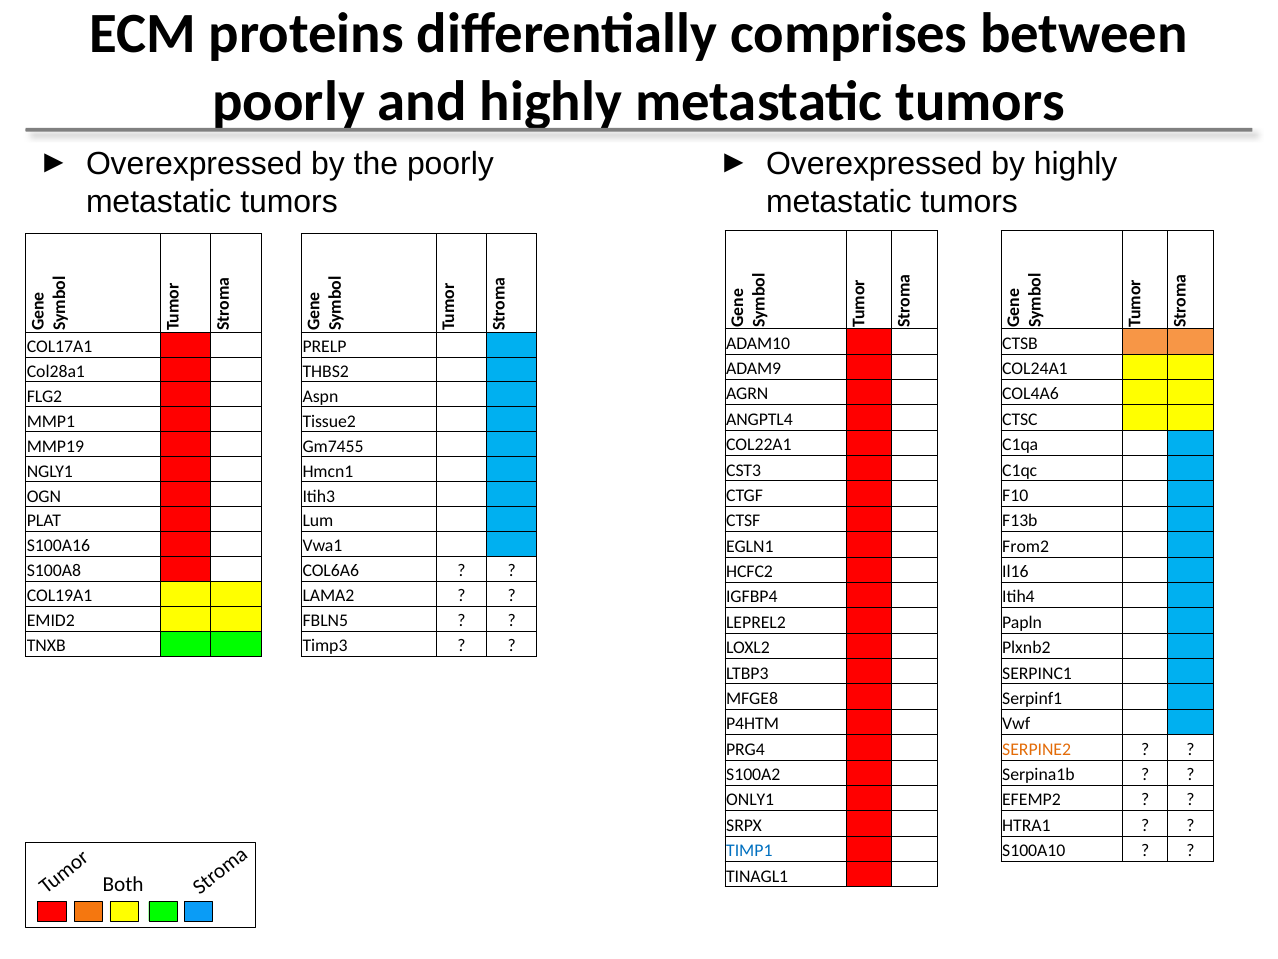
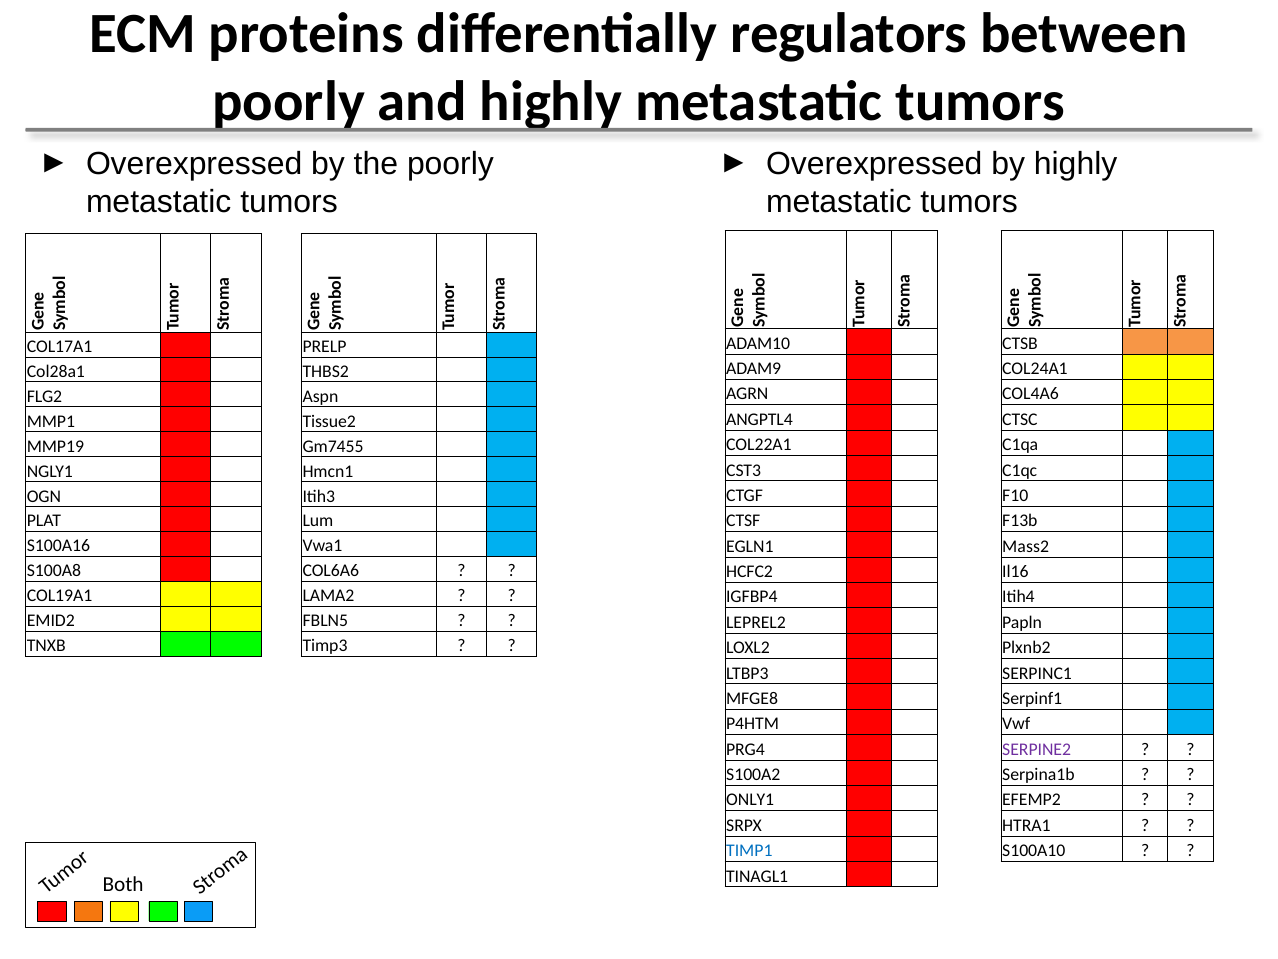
comprises: comprises -> regulators
From2: From2 -> Mass2
SERPINE2 colour: orange -> purple
